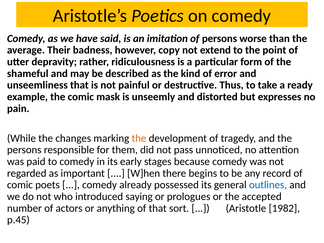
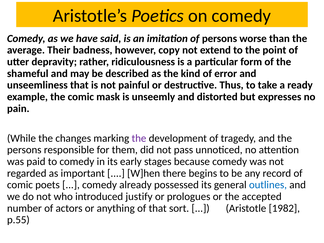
the at (139, 138) colour: orange -> purple
saying: saying -> justify
p.45: p.45 -> p.55
